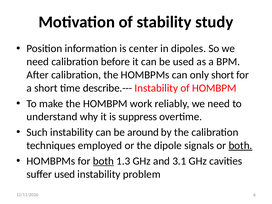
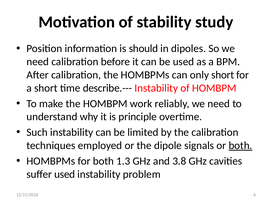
center: center -> should
suppress: suppress -> principle
around: around -> limited
both at (103, 161) underline: present -> none
3.1: 3.1 -> 3.8
